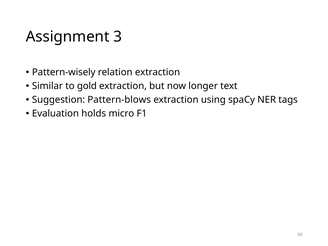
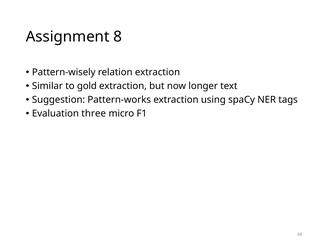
3: 3 -> 8
Pattern-blows: Pattern-blows -> Pattern-works
holds: holds -> three
